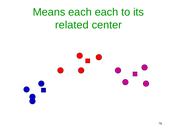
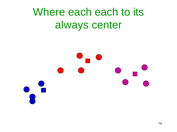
Means: Means -> Where
related: related -> always
